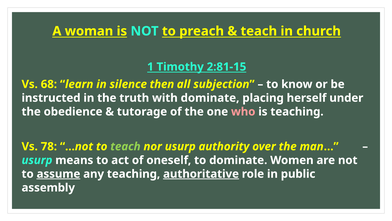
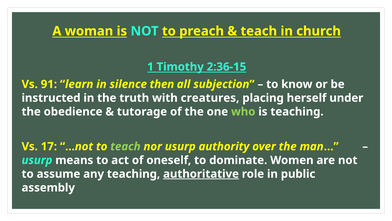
2:81-15: 2:81-15 -> 2:36-15
68: 68 -> 91
with dominate: dominate -> creatures
who colour: pink -> light green
78: 78 -> 17
assume underline: present -> none
